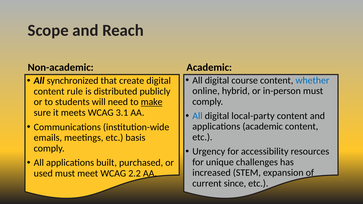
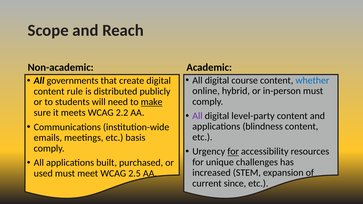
synchronized: synchronized -> governments
3.1: 3.1 -> 2.2
All at (197, 116) colour: blue -> purple
local-party: local-party -> level-party
applications academic: academic -> blindness
for at (233, 152) underline: none -> present
2.2: 2.2 -> 2.5
